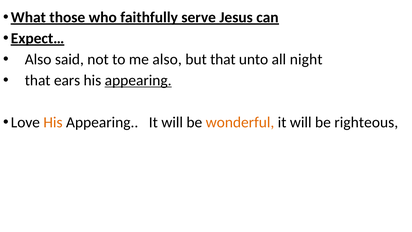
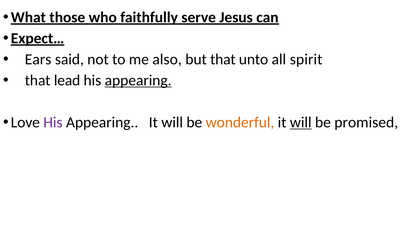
Also at (38, 59): Also -> Ears
night: night -> spirit
ears: ears -> lead
His at (53, 122) colour: orange -> purple
will at (301, 122) underline: none -> present
righteous: righteous -> promised
